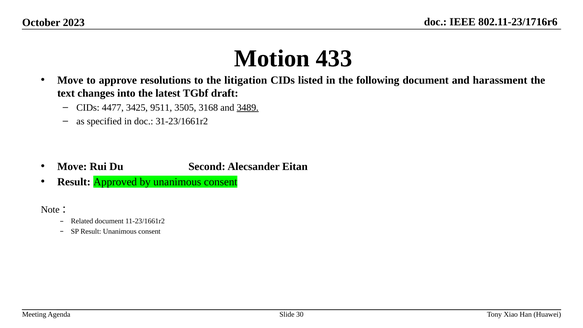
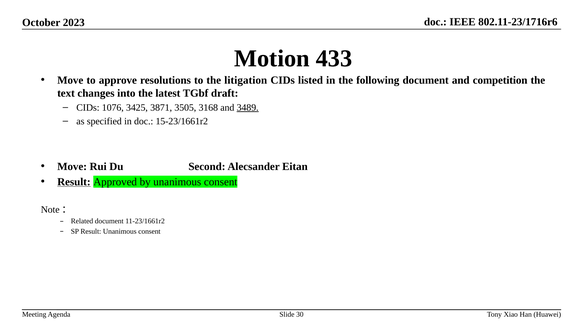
harassment: harassment -> competition
4477: 4477 -> 1076
9511: 9511 -> 3871
31-23/1661r2: 31-23/1661r2 -> 15-23/1661r2
Result at (74, 182) underline: none -> present
